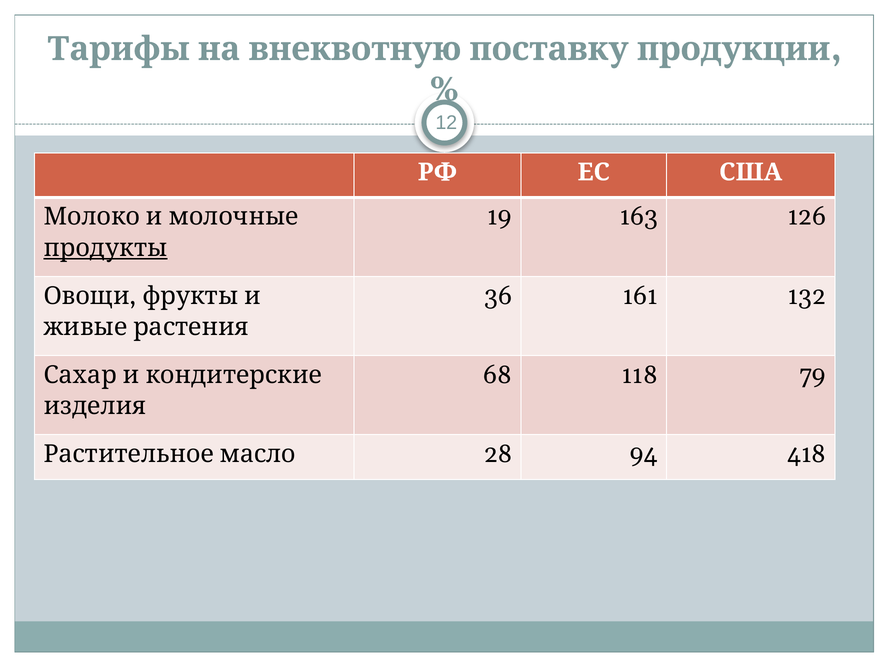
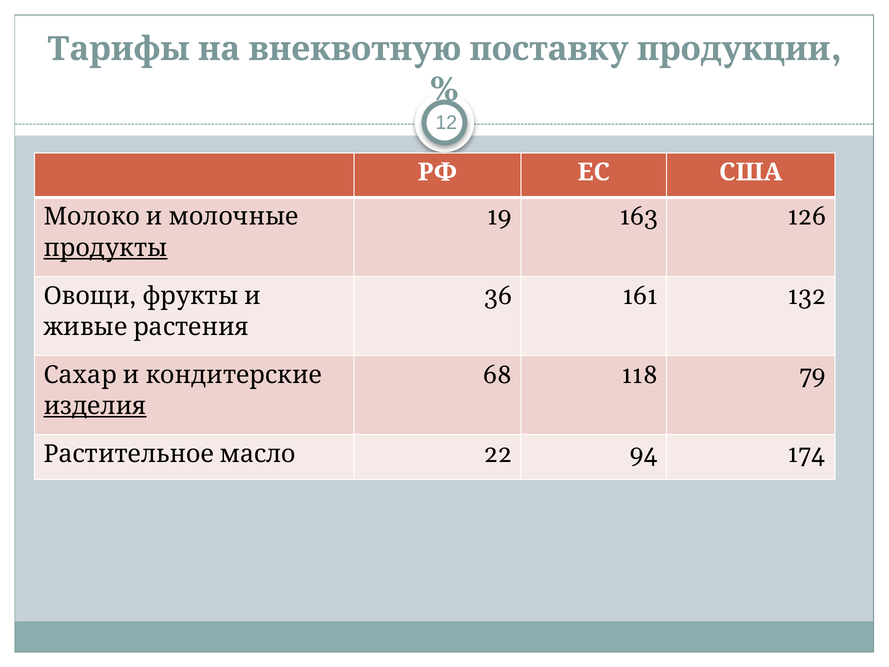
изделия underline: none -> present
28: 28 -> 22
418: 418 -> 174
